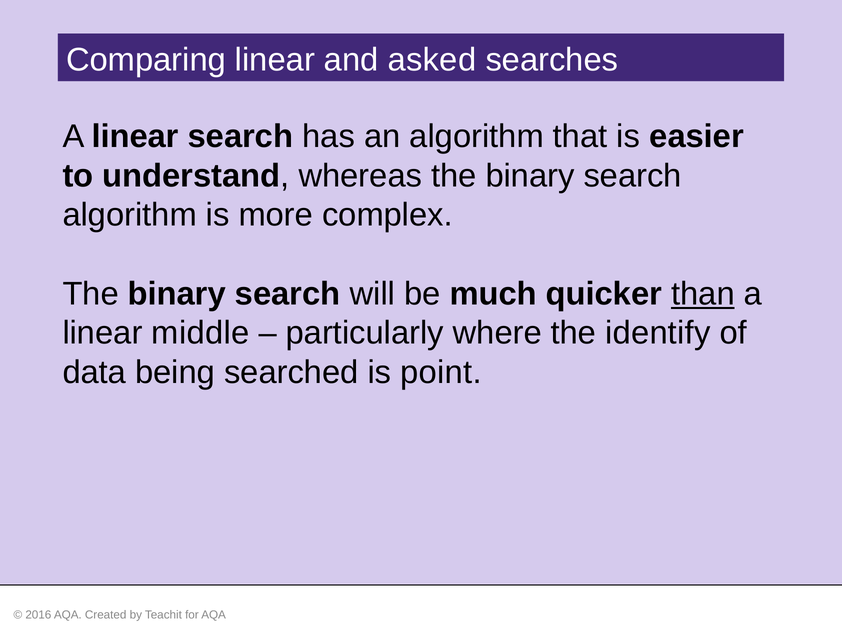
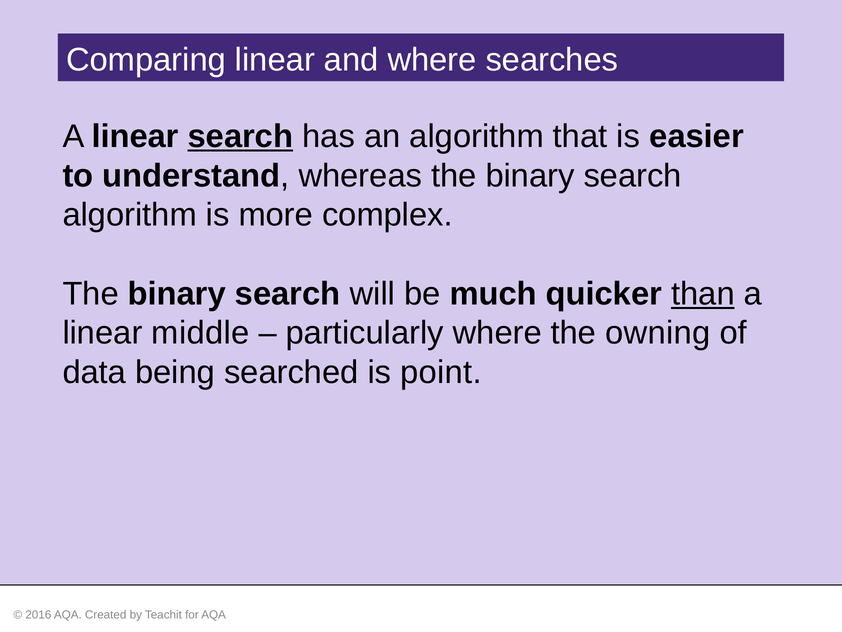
and asked: asked -> where
search at (240, 136) underline: none -> present
identify: identify -> owning
